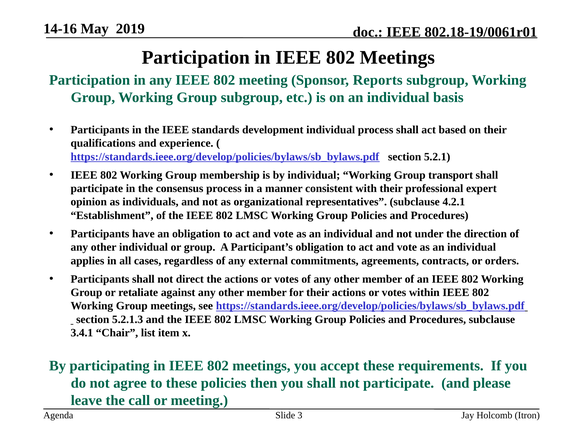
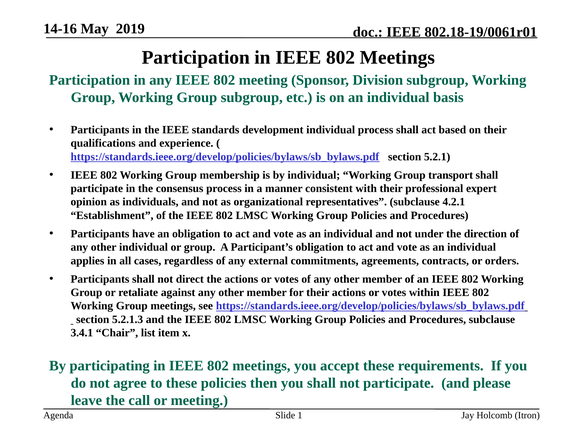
Reports: Reports -> Division
3: 3 -> 1
